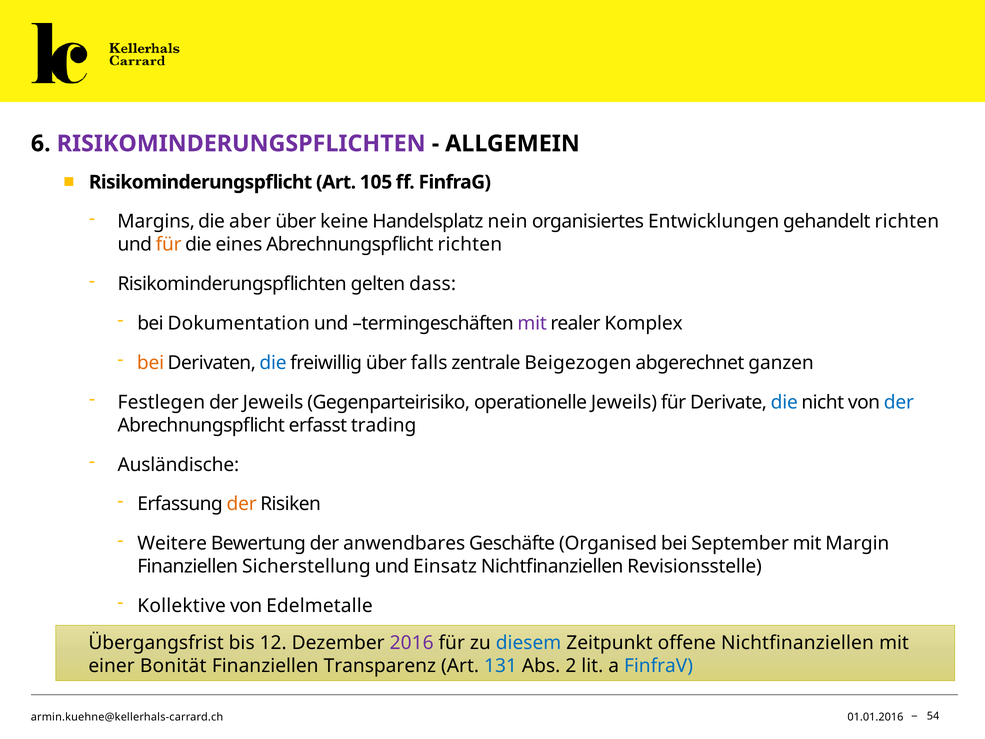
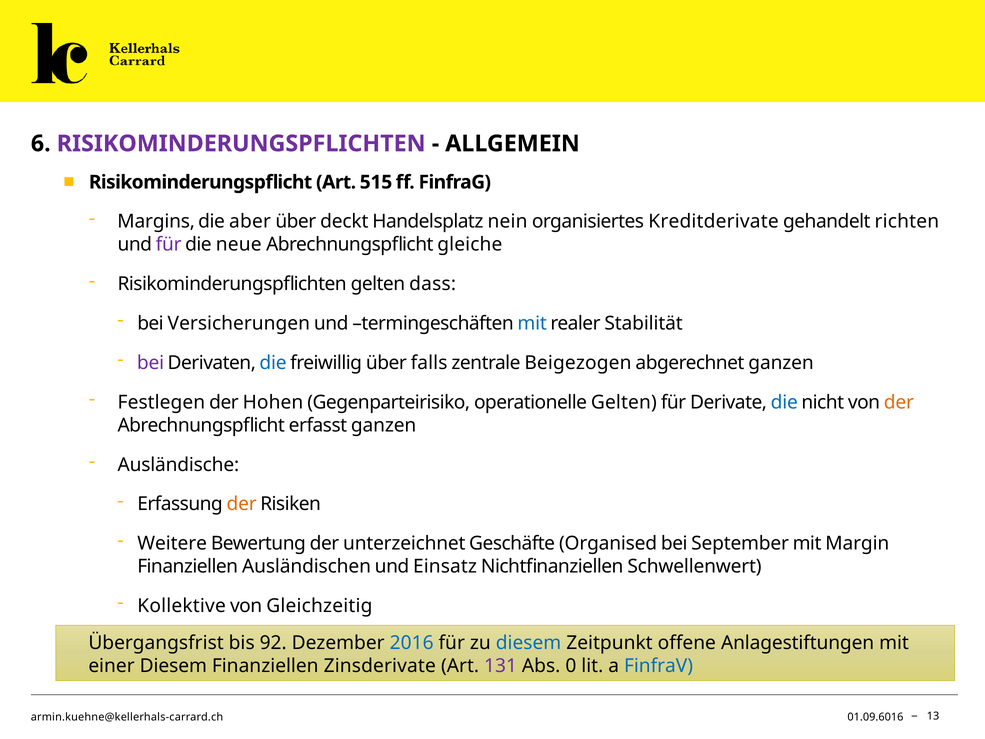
105: 105 -> 515
keine: keine -> deckt
Entwicklungen: Entwicklungen -> Kreditderivate
für at (169, 245) colour: orange -> purple
eines: eines -> neue
Abrechnungspflicht richten: richten -> gleiche
Dokumentation: Dokumentation -> Versicherungen
mit at (532, 323) colour: purple -> blue
Komplex: Komplex -> Stabilität
bei at (151, 363) colour: orange -> purple
der Jeweils: Jeweils -> Hohen
operationelle Jeweils: Jeweils -> Gelten
der at (899, 402) colour: blue -> orange
erfasst trading: trading -> ganzen
anwendbares: anwendbares -> unterzeichnet
Sicherstellung: Sicherstellung -> Ausländischen
Revisionsstelle: Revisionsstelle -> Schwellenwert
Edelmetalle: Edelmetalle -> Gleichzeitig
12: 12 -> 92
2016 colour: purple -> blue
offene Nichtfinanziellen: Nichtfinanziellen -> Anlagestiftungen
einer Bonität: Bonität -> Diesem
Transparenz: Transparenz -> Zinsderivate
131 colour: blue -> purple
2: 2 -> 0
01.01.2016: 01.01.2016 -> 01.09.6016
54: 54 -> 13
